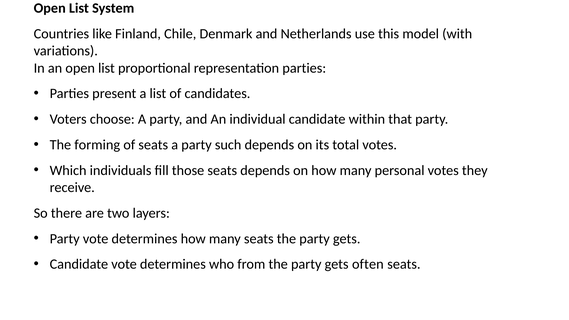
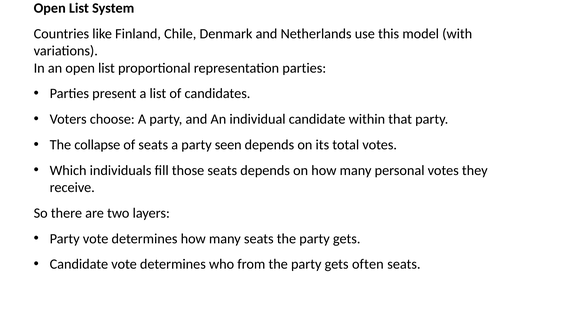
forming: forming -> collapse
such: such -> seen
